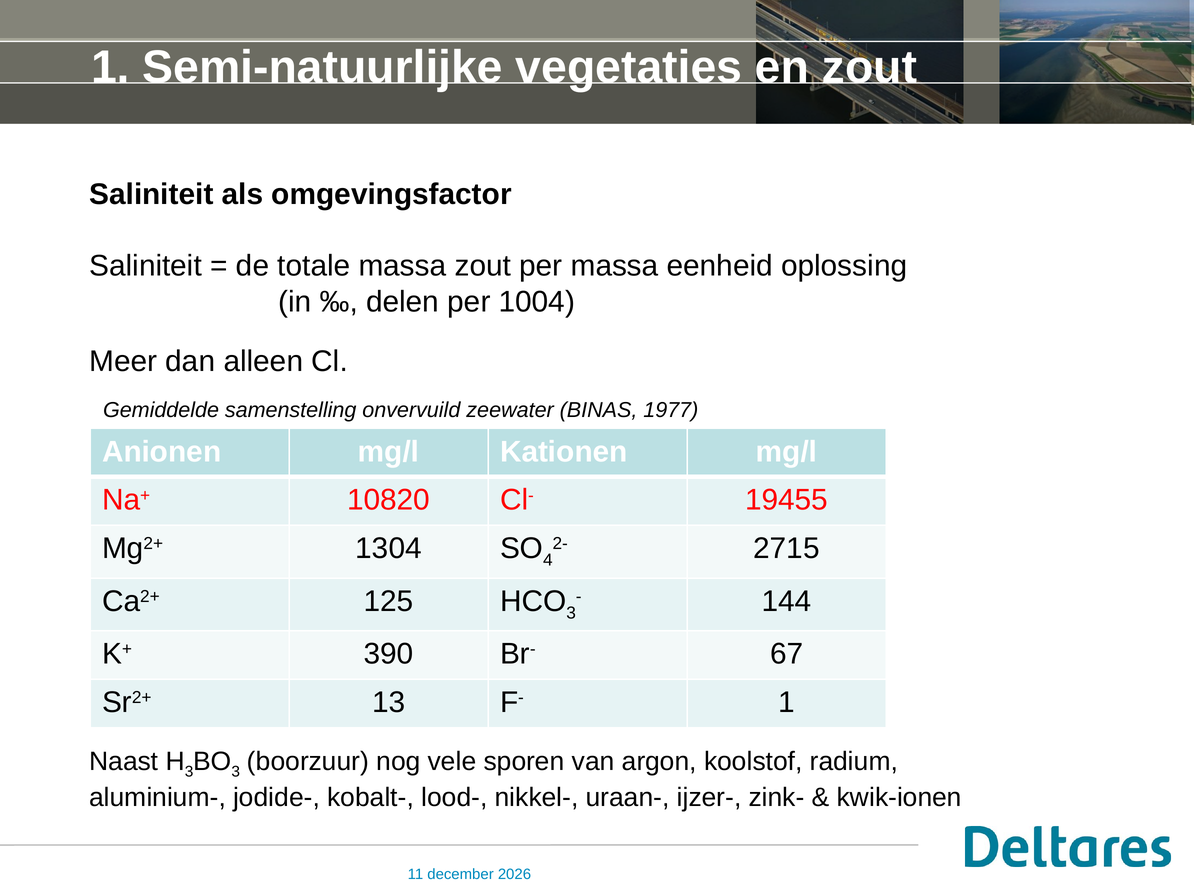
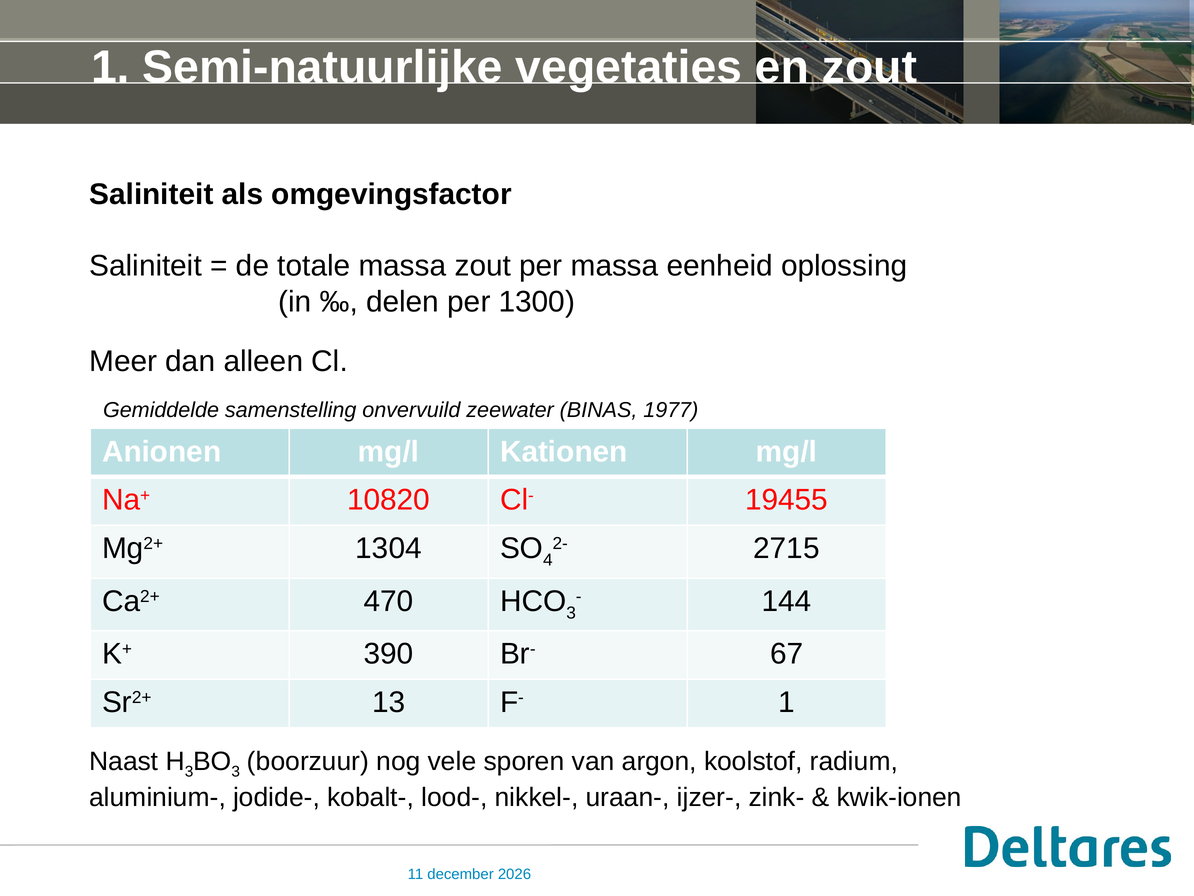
1004: 1004 -> 1300
125: 125 -> 470
